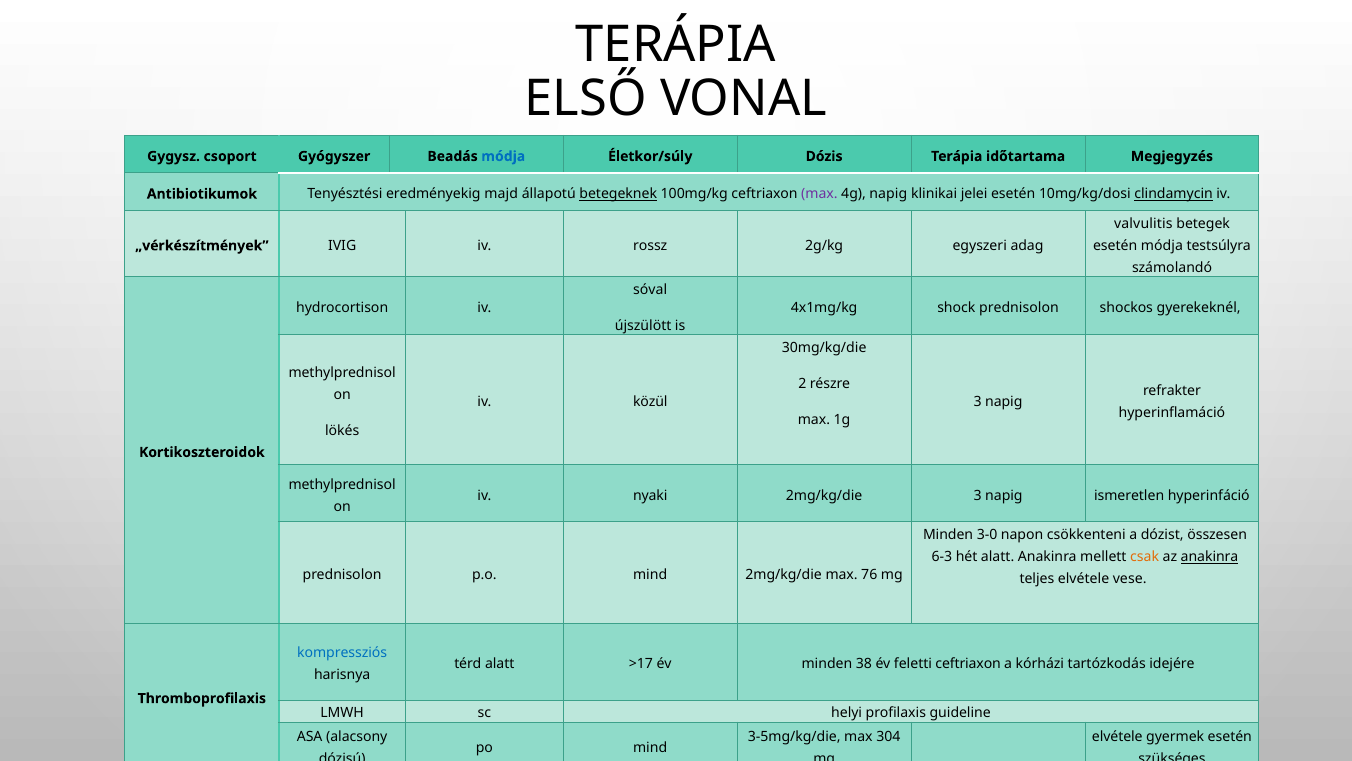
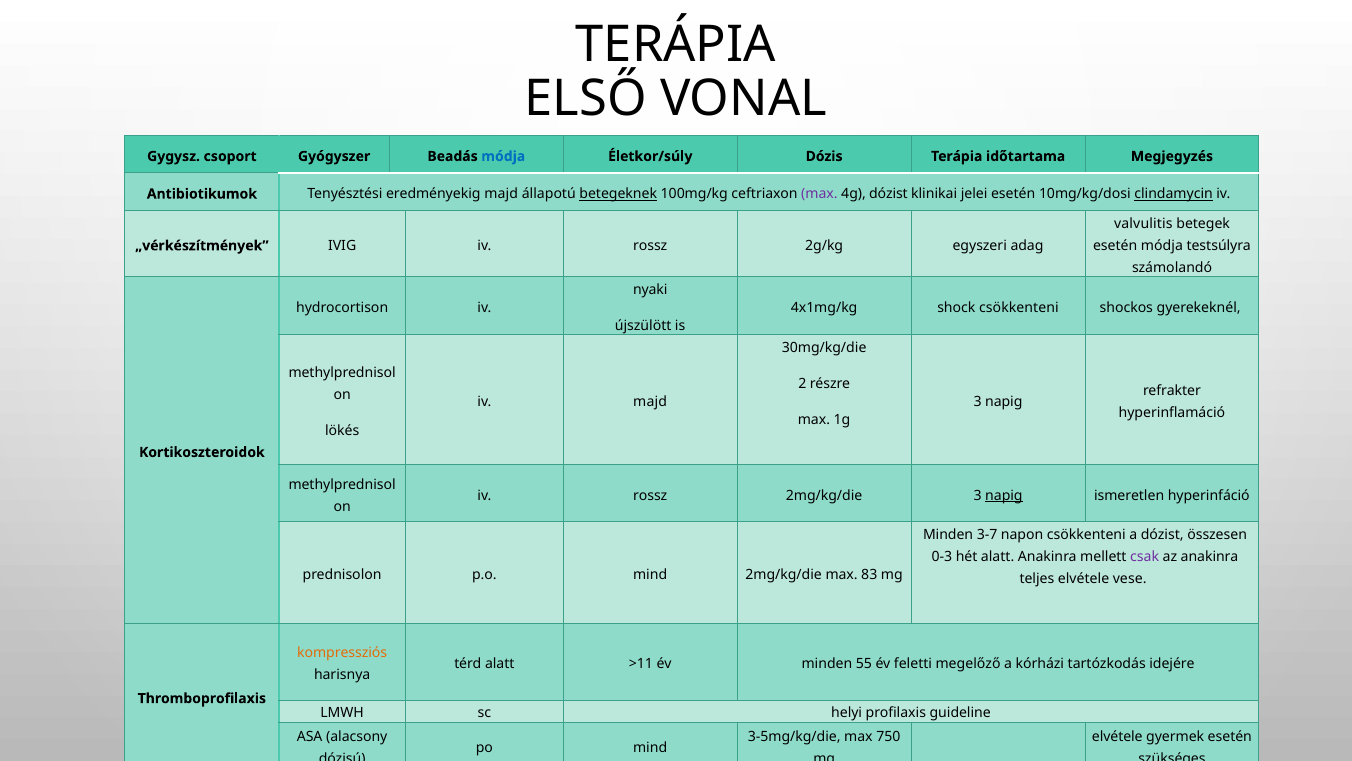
4g napig: napig -> dózist
sóval: sóval -> nyaki
shock prednisolon: prednisolon -> csökkenteni
iv közül: közül -> majd
nyaki at (650, 495): nyaki -> rossz
napig at (1004, 495) underline: none -> present
3-0: 3-0 -> 3-7
6-3: 6-3 -> 0-3
csak colour: orange -> purple
anakinra at (1210, 557) underline: present -> none
76: 76 -> 83
kompressziós colour: blue -> orange
>17: >17 -> >11
38: 38 -> 55
feletti ceftriaxon: ceftriaxon -> megelőző
304: 304 -> 750
